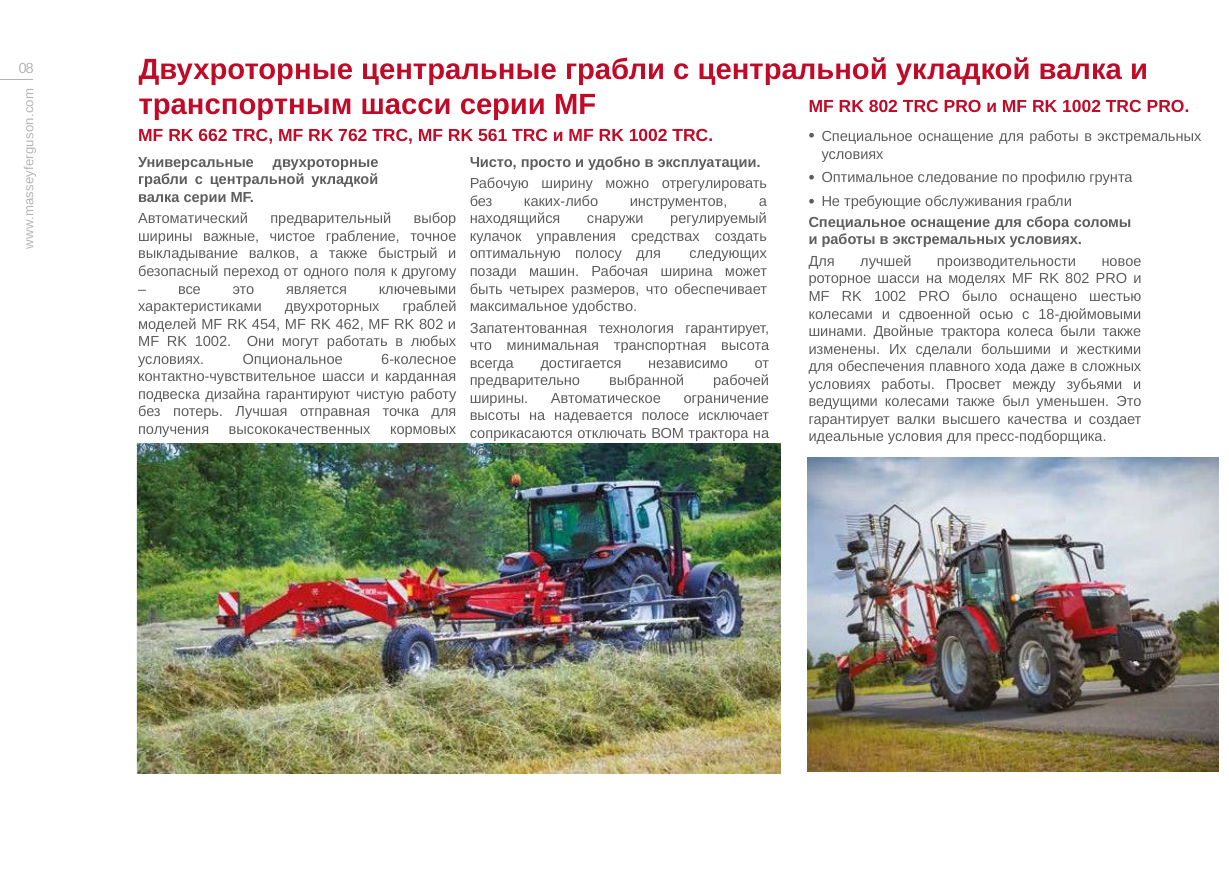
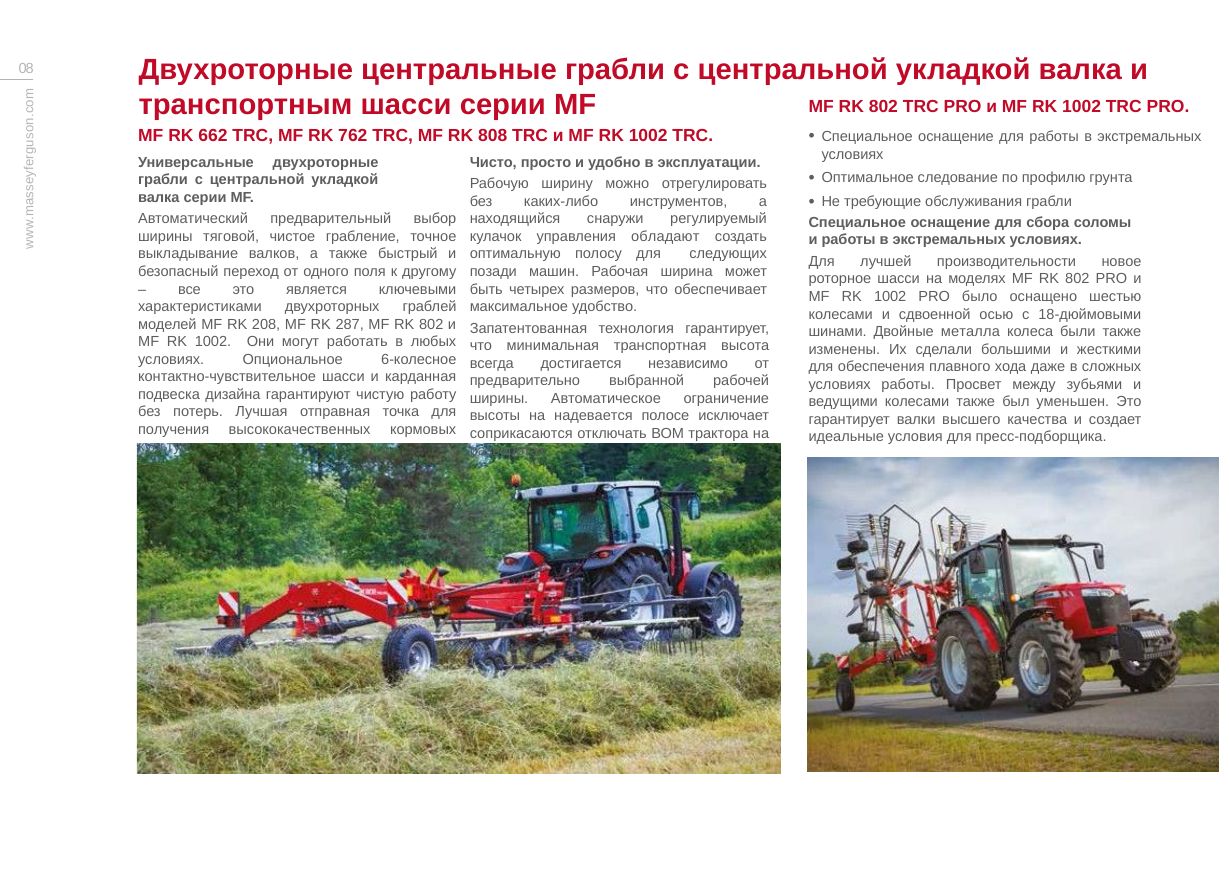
561: 561 -> 808
средствах: средствах -> обладают
важные: важные -> тяговой
454: 454 -> 208
462: 462 -> 287
Двойные трактора: трактора -> металла
